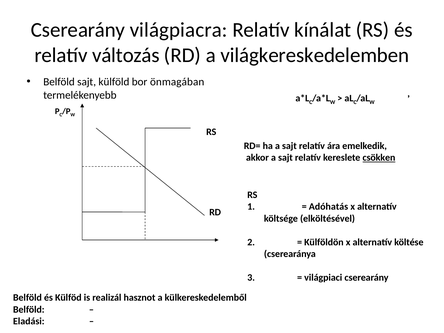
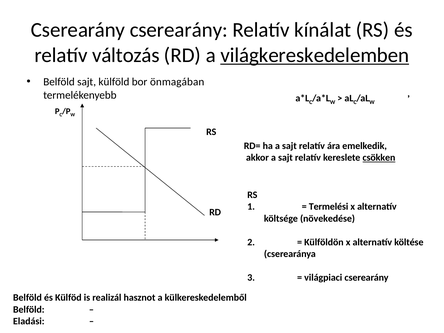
Cserearány világpiacra: világpiacra -> cserearány
világkereskedelemben underline: none -> present
Adóhatás: Adóhatás -> Termelési
elköltésével: elköltésével -> növekedése
